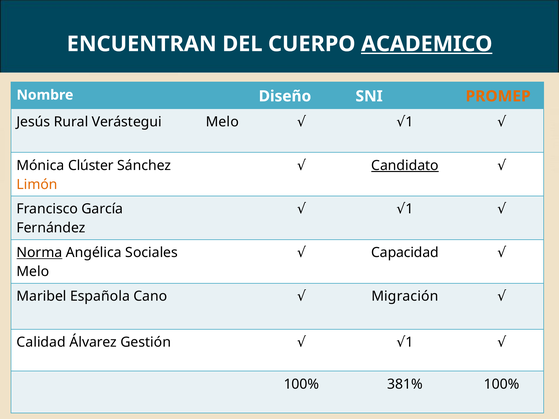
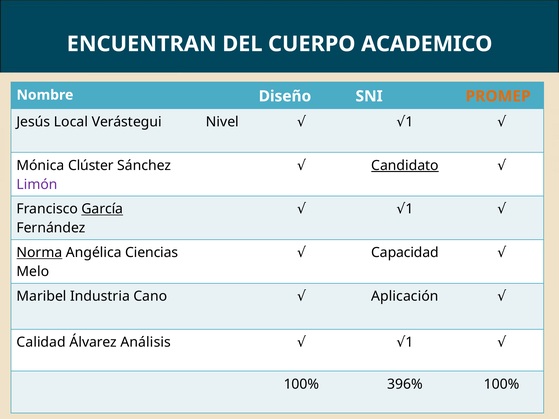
ACADEMICO underline: present -> none
Rural: Rural -> Local
Verástegui Melo: Melo -> Nivel
Limón colour: orange -> purple
García underline: none -> present
Sociales: Sociales -> Ciencias
Española: Española -> Industria
Migración: Migración -> Aplicación
Gestión: Gestión -> Análisis
381%: 381% -> 396%
